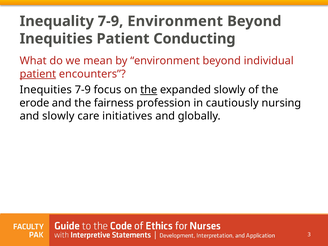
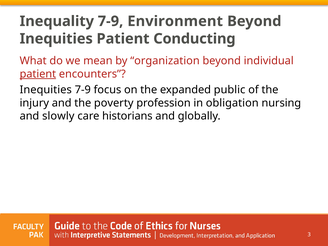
by environment: environment -> organization
the at (149, 90) underline: present -> none
expanded slowly: slowly -> public
erode: erode -> injury
fairness: fairness -> poverty
cautiously: cautiously -> obligation
initiatives: initiatives -> historians
